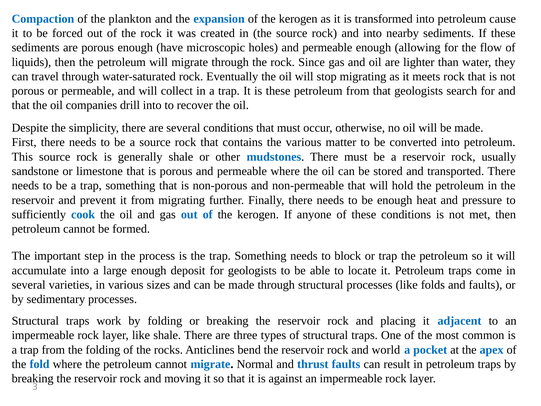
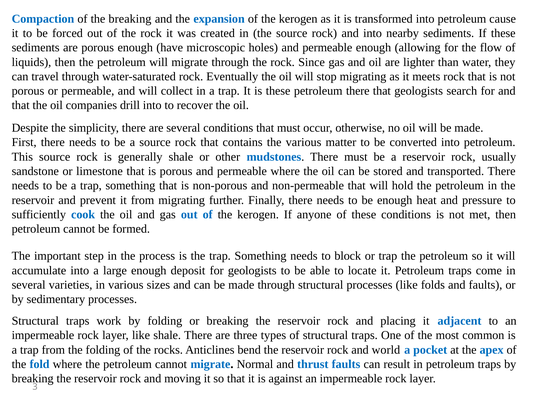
the plankton: plankton -> breaking
petroleum from: from -> there
